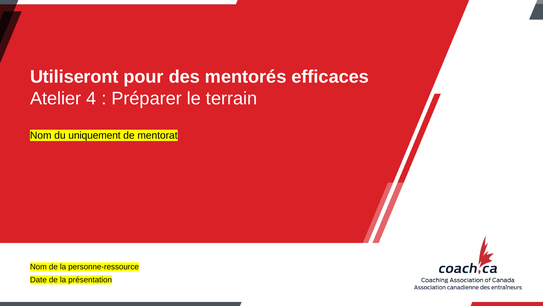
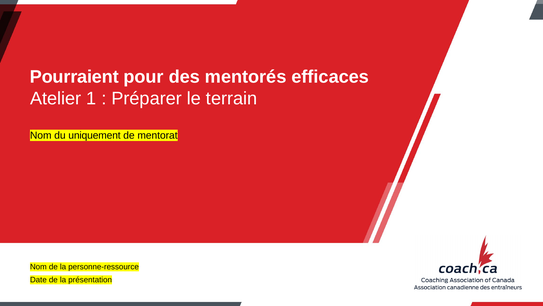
Utiliseront: Utiliseront -> Pourraient
4: 4 -> 1
